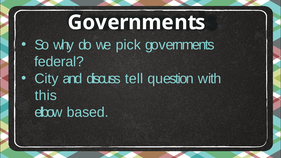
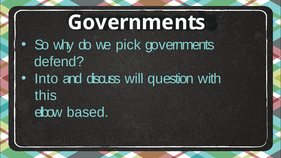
federal: federal -> defend
City: City -> Into
tell: tell -> will
